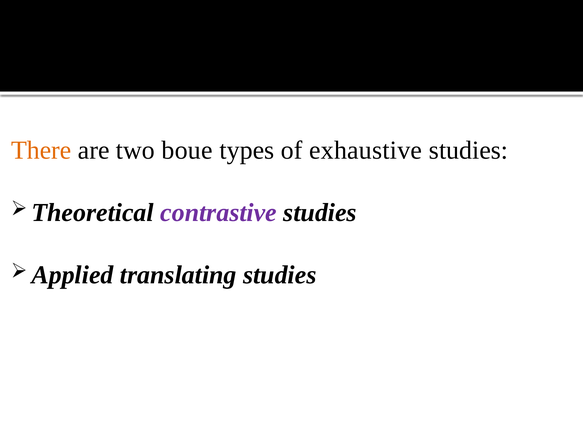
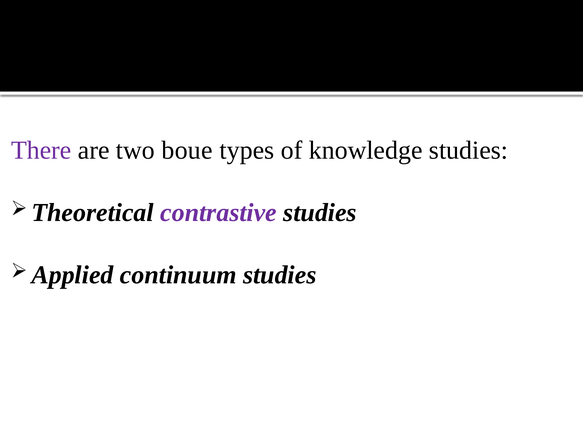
There colour: orange -> purple
exhaustive: exhaustive -> knowledge
translating: translating -> continuum
